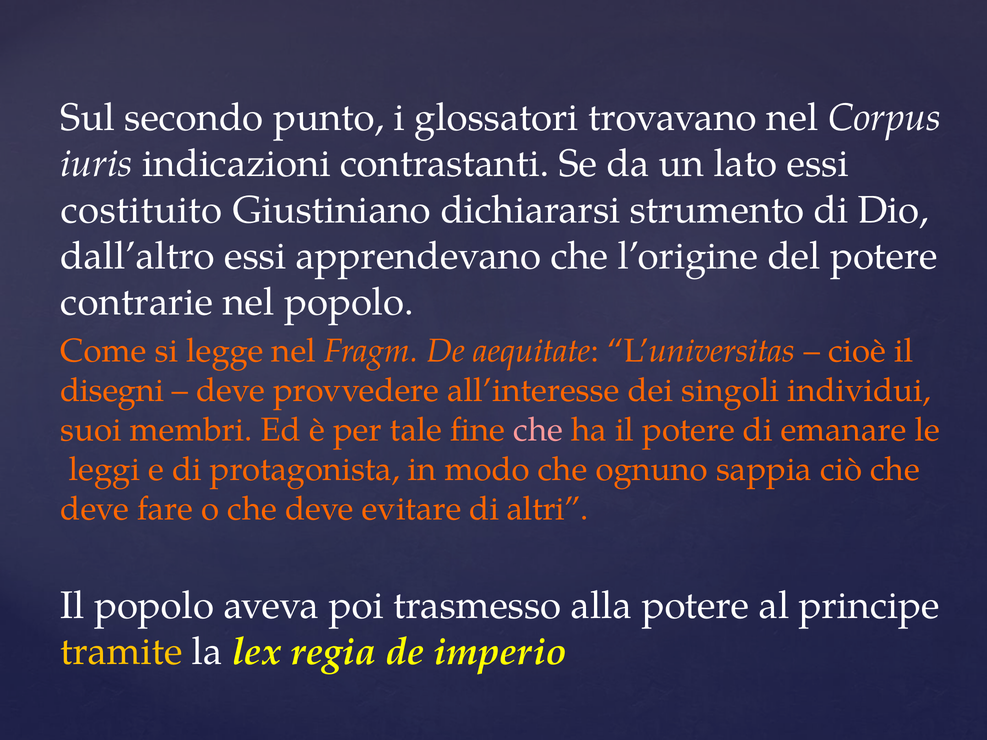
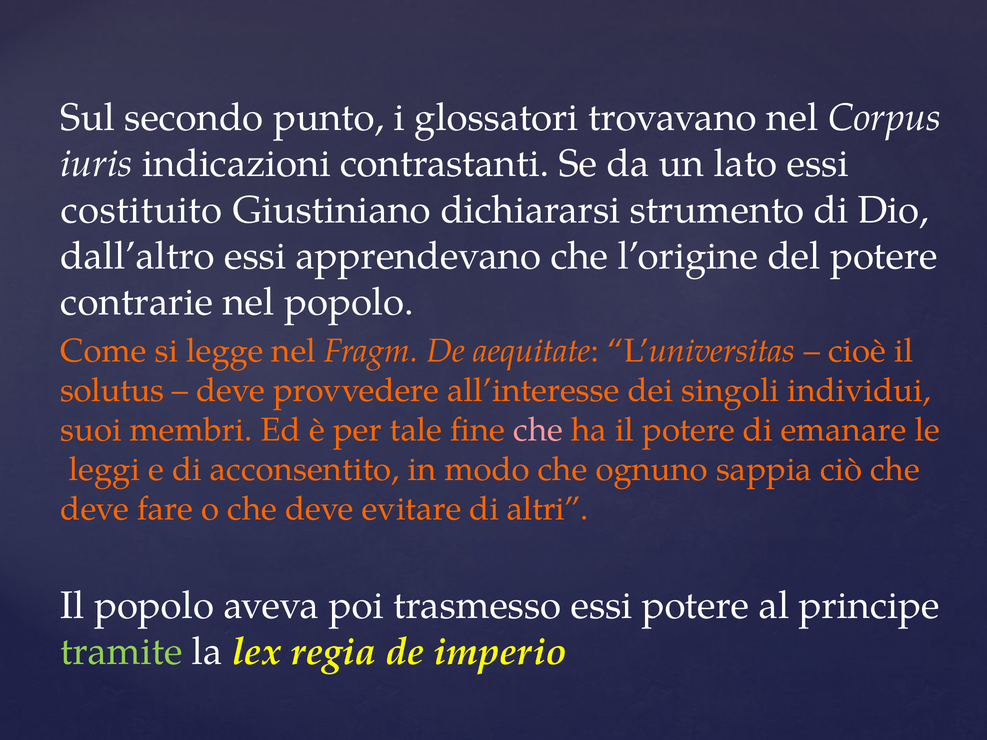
disegni: disegni -> solutus
protagonista: protagonista -> acconsentito
trasmesso alla: alla -> essi
tramite colour: yellow -> light green
